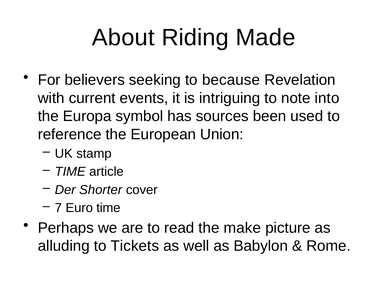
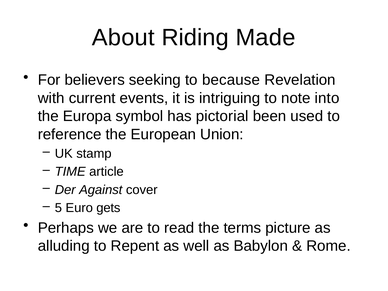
sources: sources -> pictorial
Shorter: Shorter -> Against
7: 7 -> 5
Euro time: time -> gets
make: make -> terms
Tickets: Tickets -> Repent
